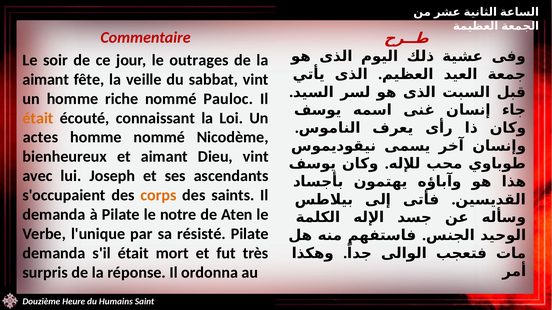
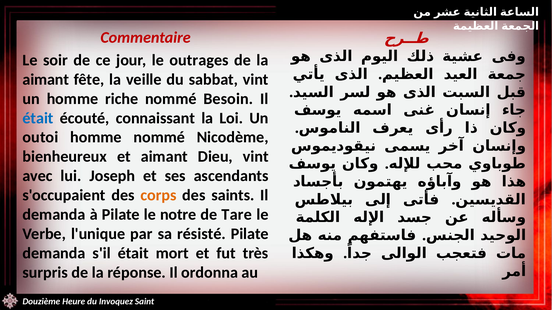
Pauloc: Pauloc -> Besoin
était at (38, 118) colour: orange -> blue
actes: actes -> outoi
Aten: Aten -> Tare
Humains: Humains -> Invoquez
